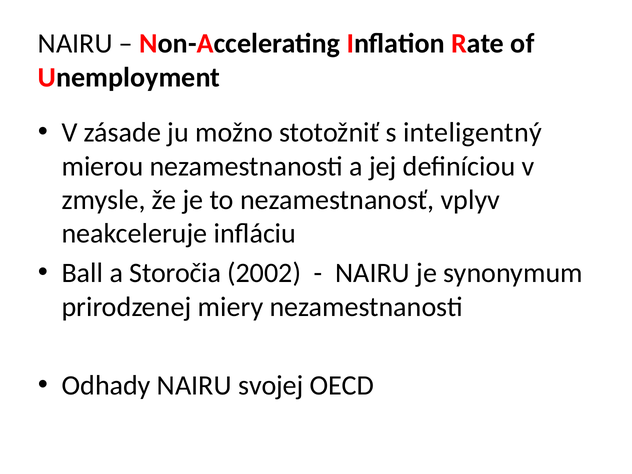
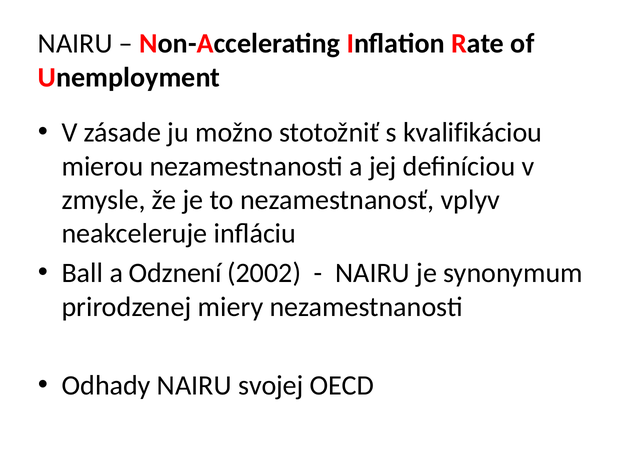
inteligentný: inteligentný -> kvalifikáciou
Storočia: Storočia -> Odznení
